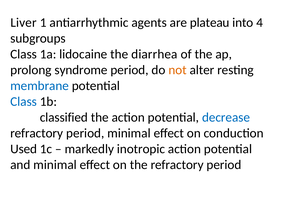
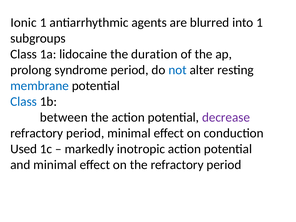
Liver: Liver -> Ionic
plateau: plateau -> blurred
into 4: 4 -> 1
diarrhea: diarrhea -> duration
not colour: orange -> blue
classified: classified -> between
decrease colour: blue -> purple
